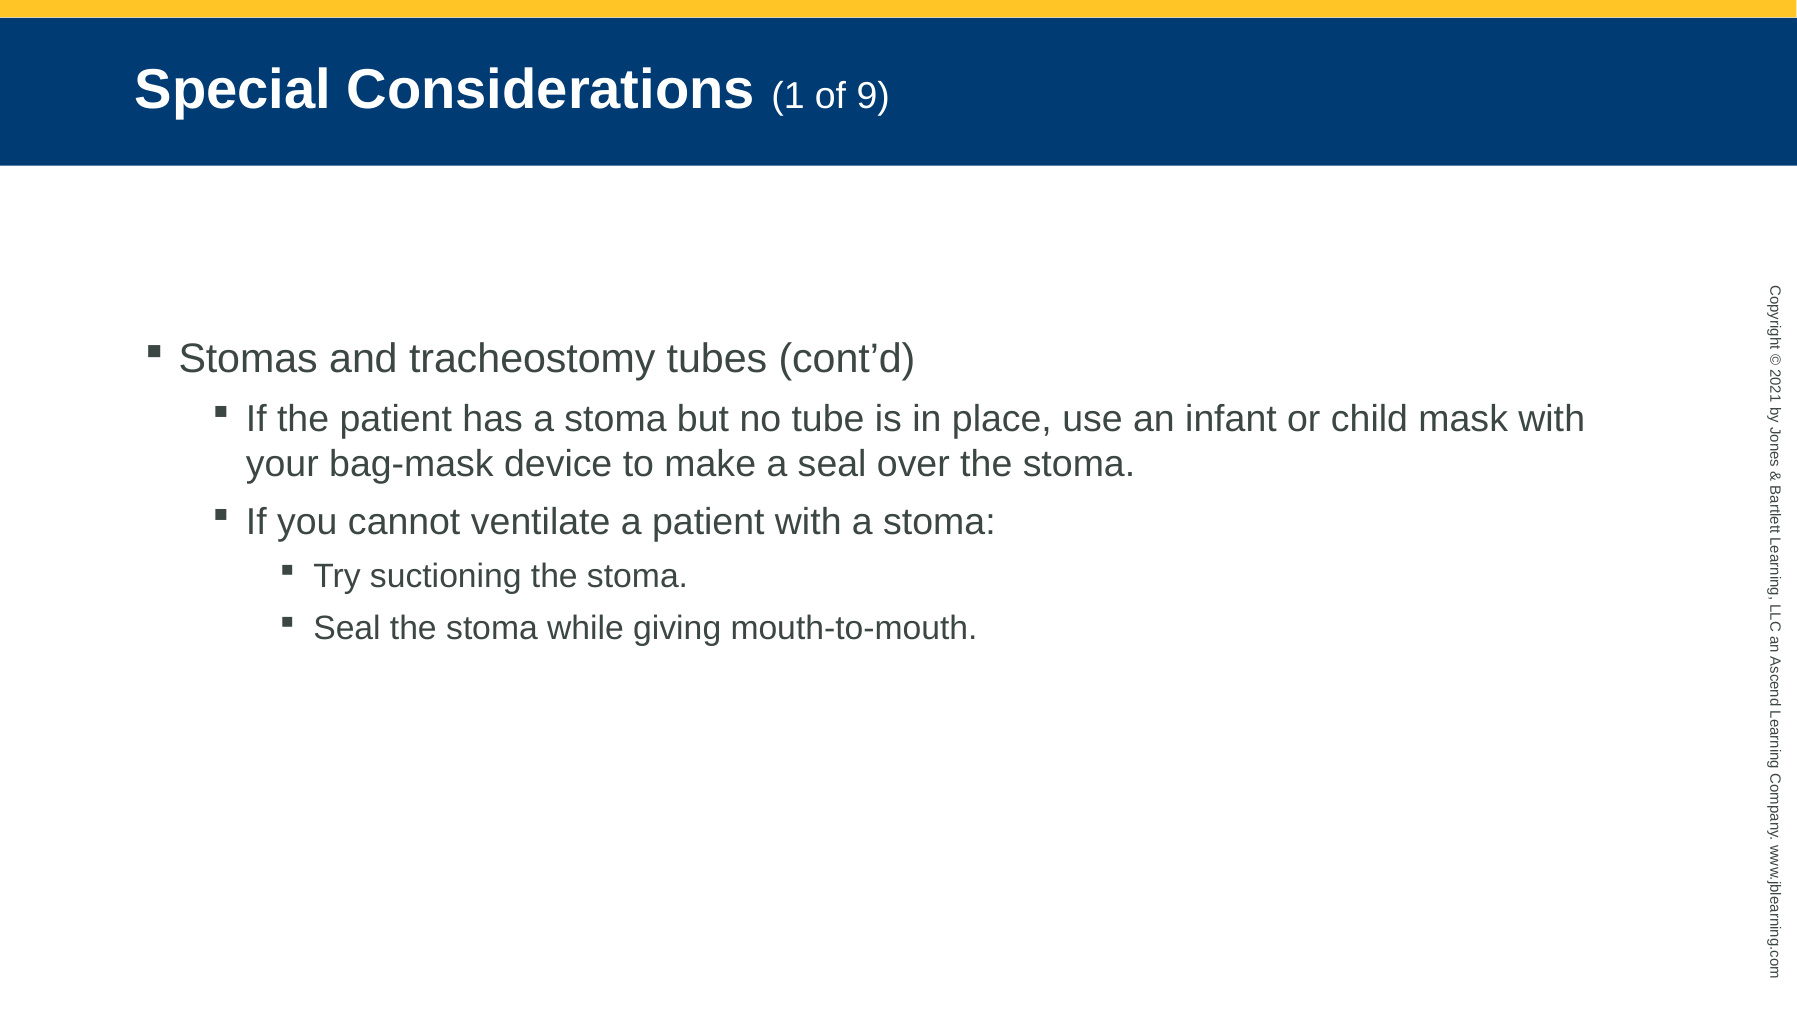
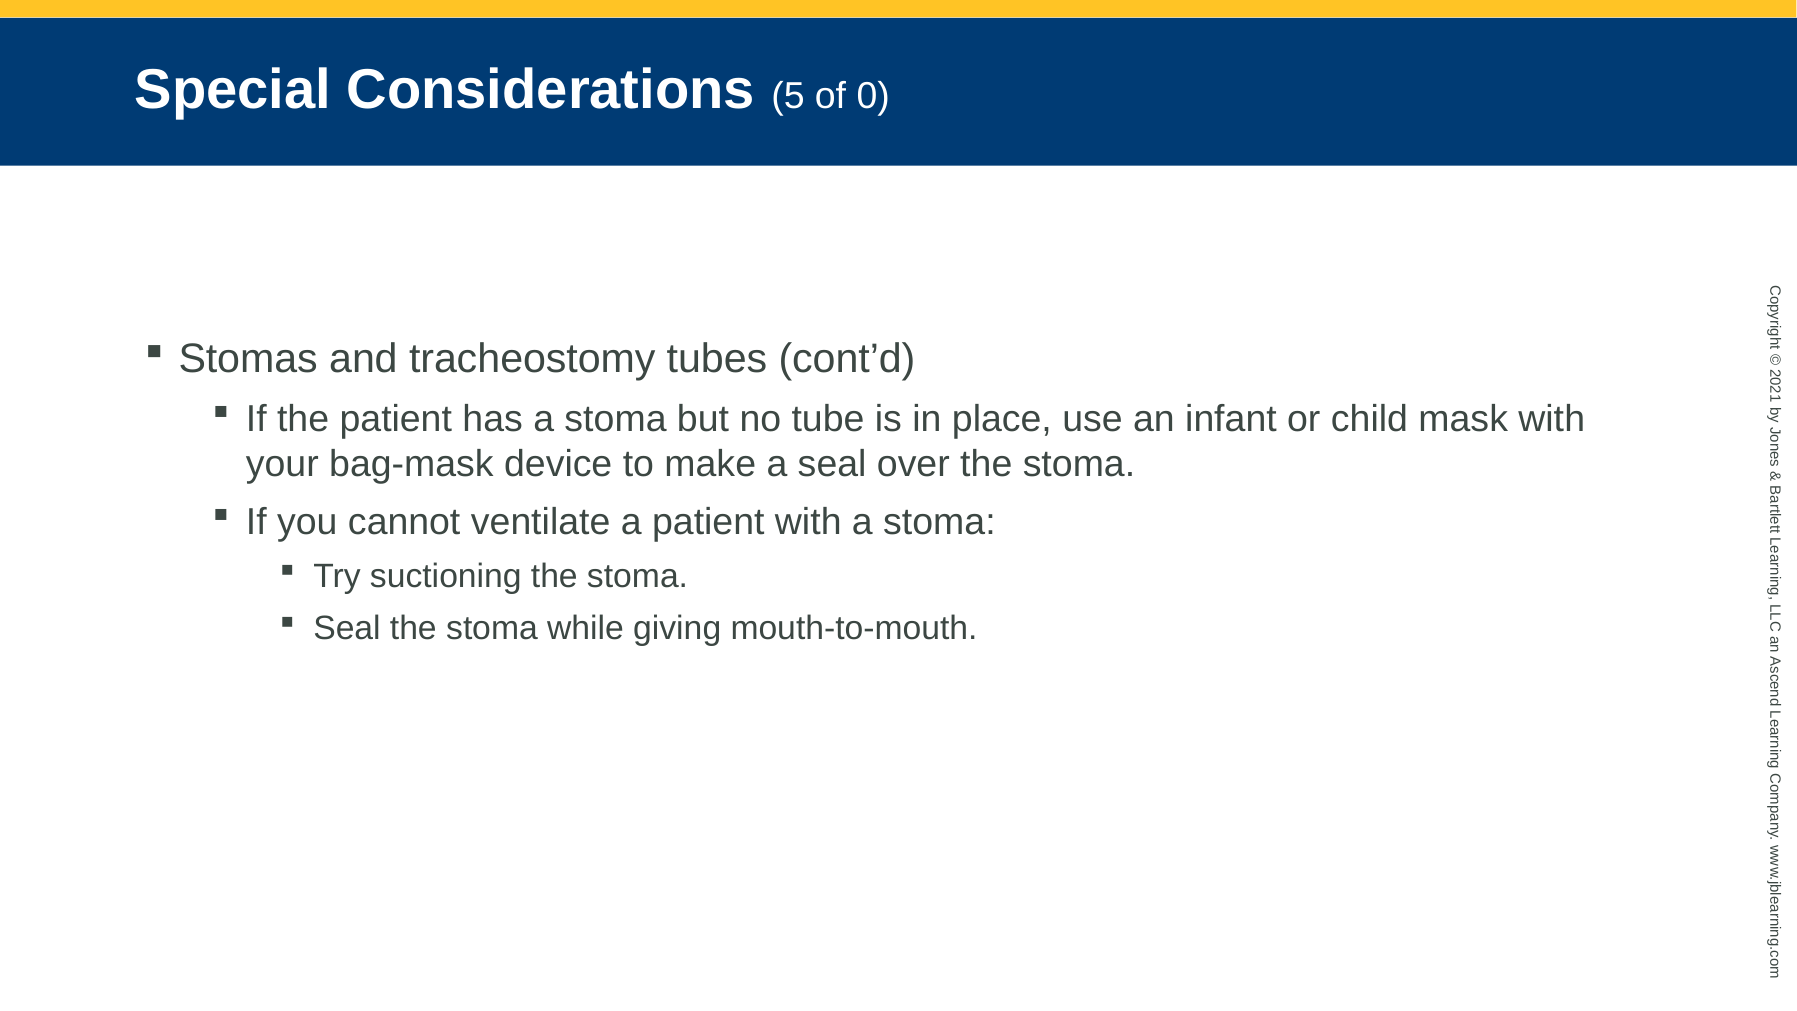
Considerations 1: 1 -> 5
of 9: 9 -> 0
